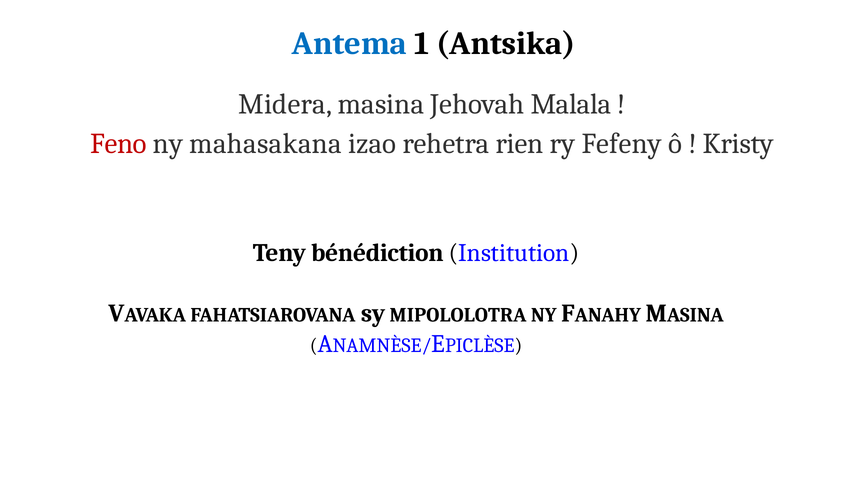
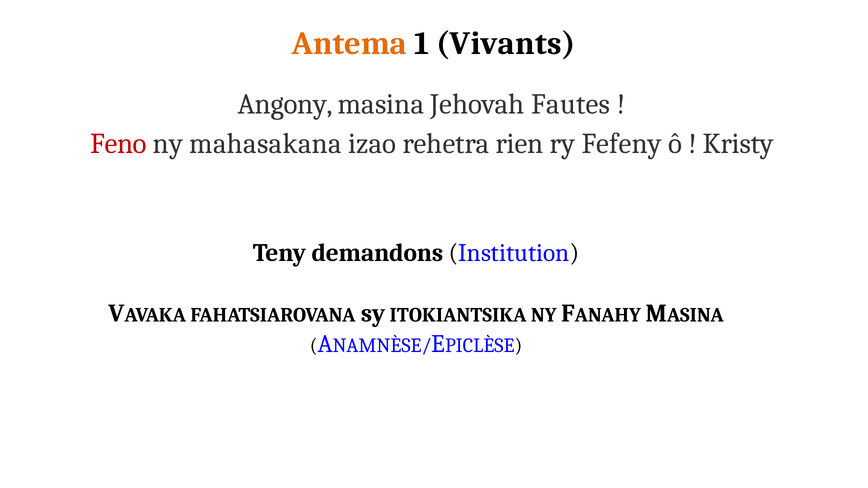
Antema colour: blue -> orange
Antsika: Antsika -> Vivants
Midera: Midera -> Angony
Malala: Malala -> Fautes
bénédiction: bénédiction -> demandons
MIPOLOLOTRA: MIPOLOLOTRA -> ITOKIANTSIKA
